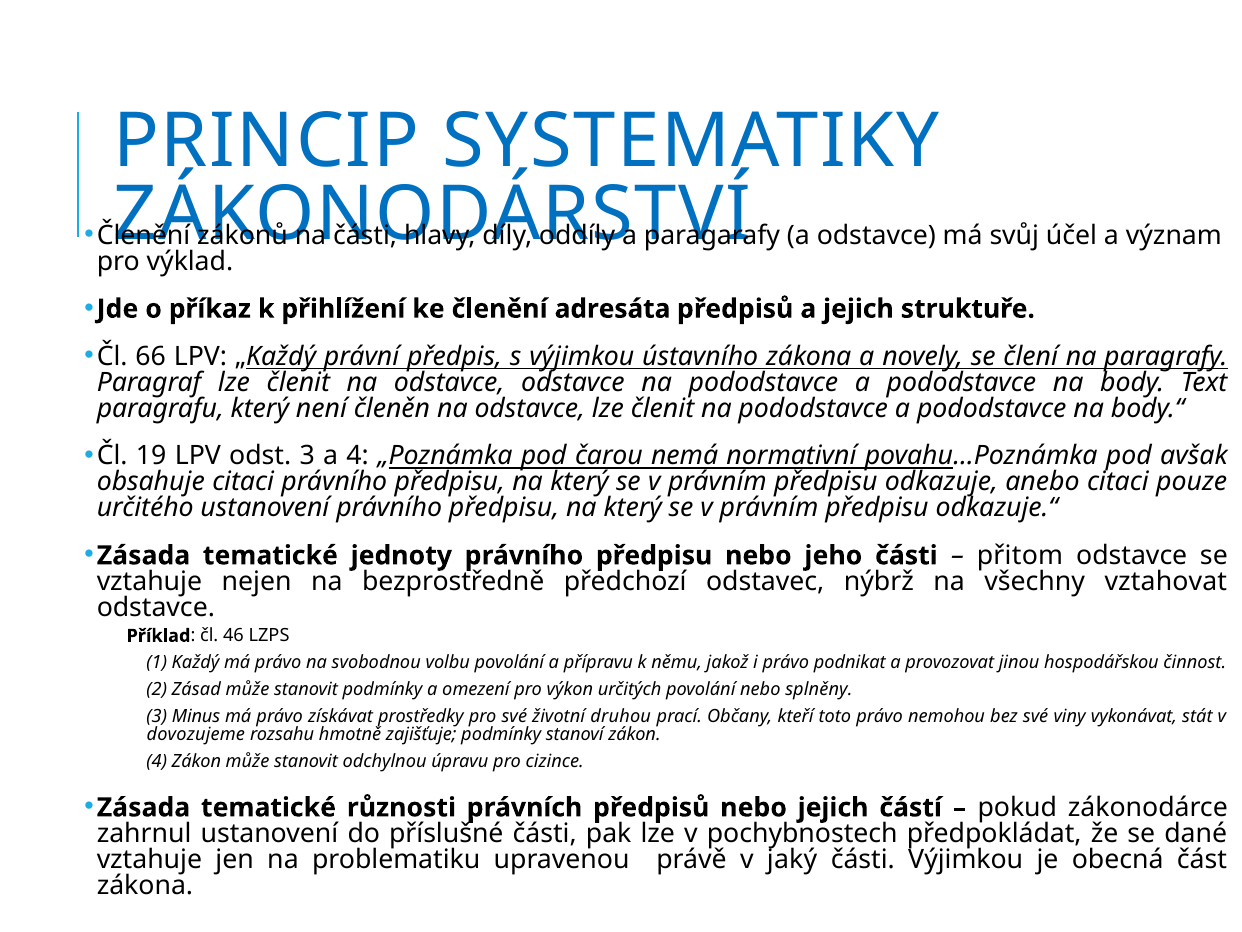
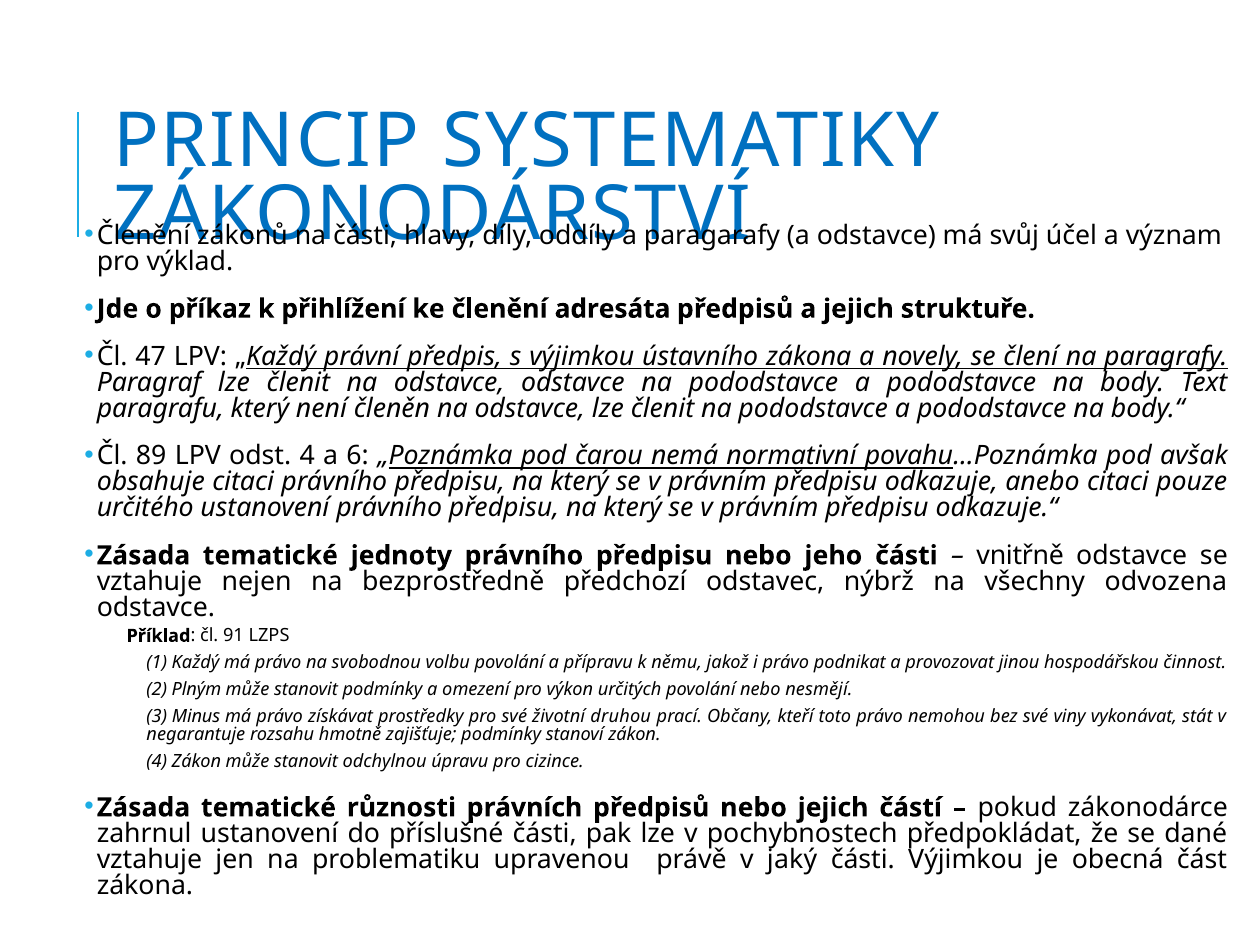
66: 66 -> 47
19: 19 -> 89
odst 3: 3 -> 4
a 4: 4 -> 6
přitom: přitom -> vnitřně
vztahovat: vztahovat -> odvozena
46: 46 -> 91
Zásad: Zásad -> Plným
splněny: splněny -> nesmějí
dovozujeme: dovozujeme -> negarantuje
